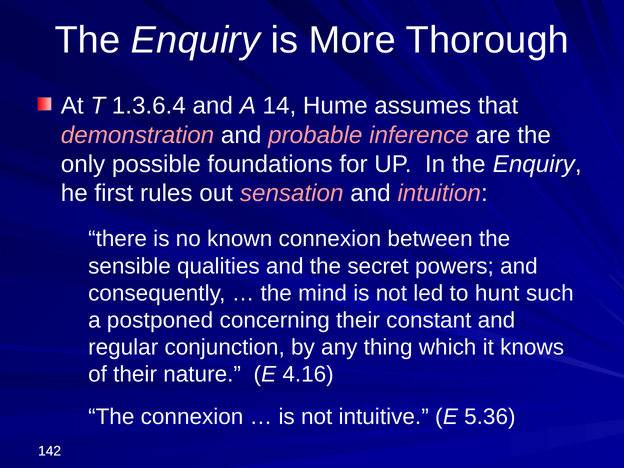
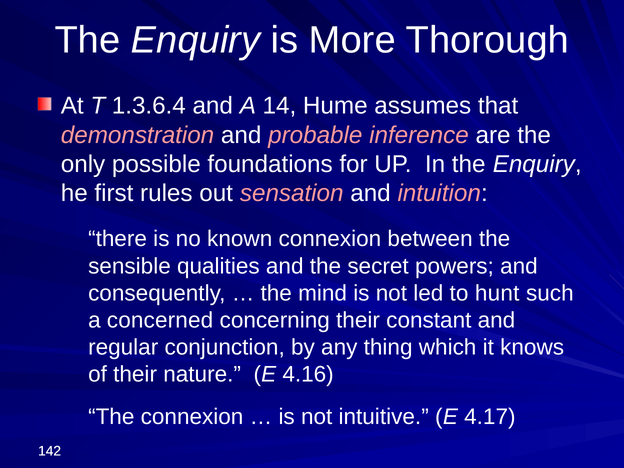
postponed: postponed -> concerned
5.36: 5.36 -> 4.17
